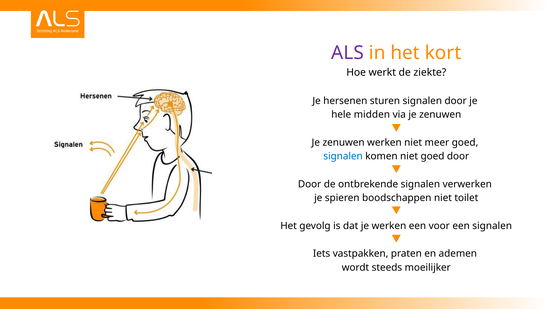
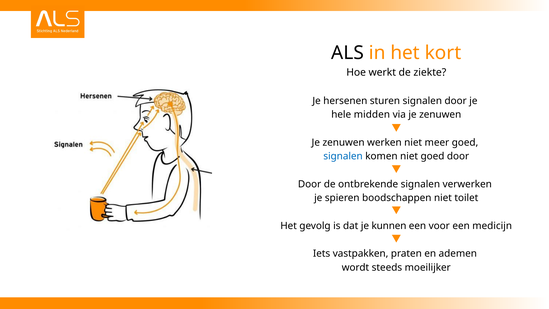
ALS colour: purple -> black
je werken: werken -> kunnen
een signalen: signalen -> medicijn
